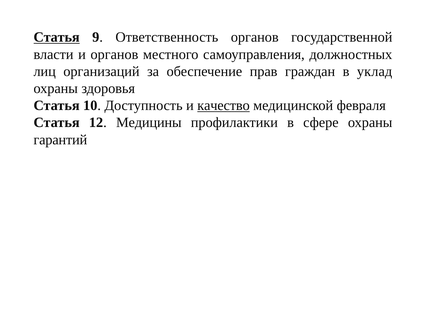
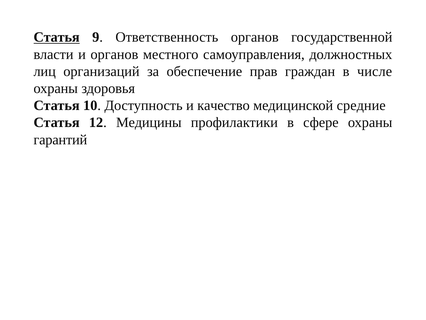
уклад: уклад -> числе
качество underline: present -> none
февраля: февраля -> средние
